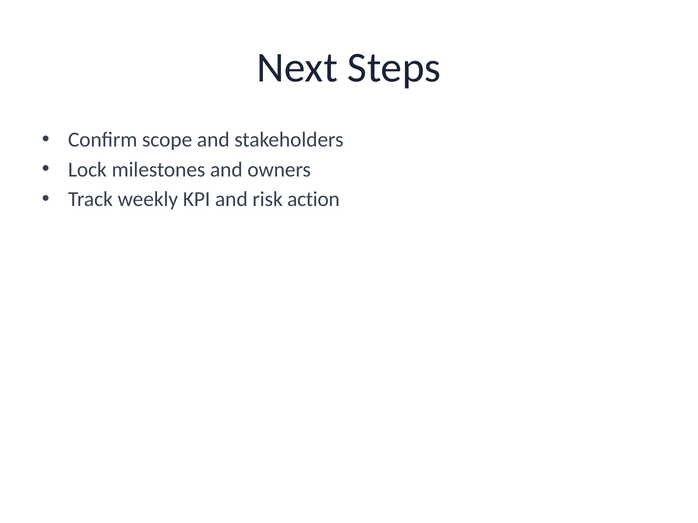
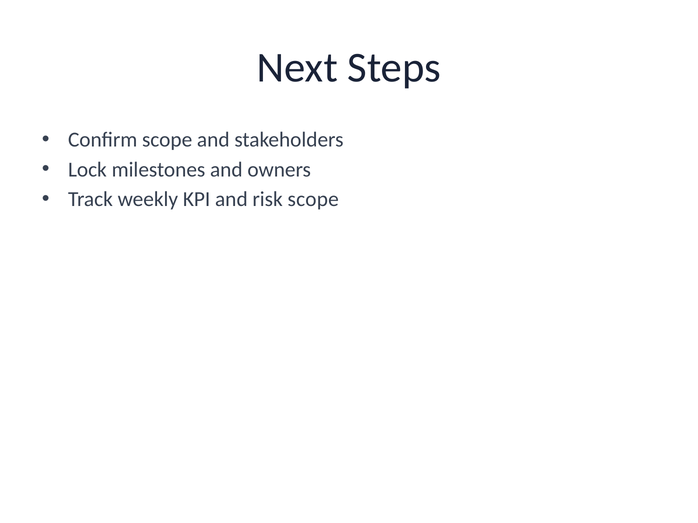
risk action: action -> scope
